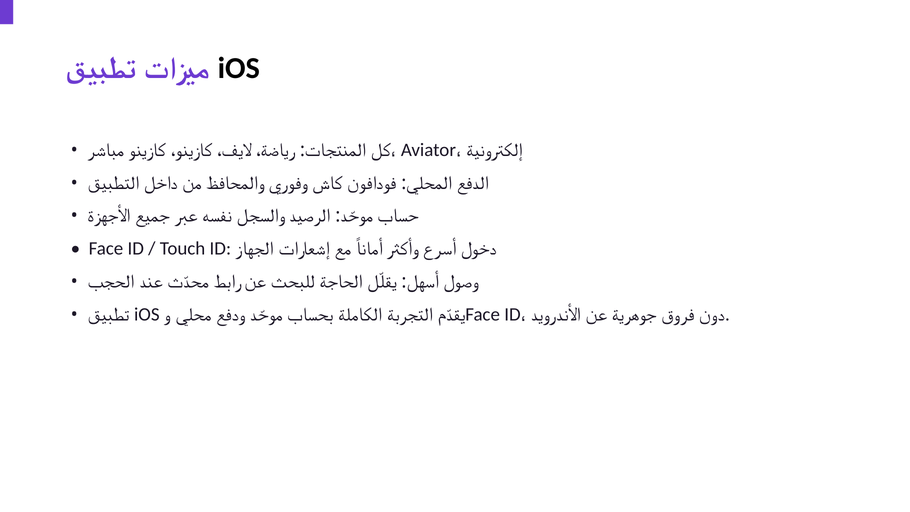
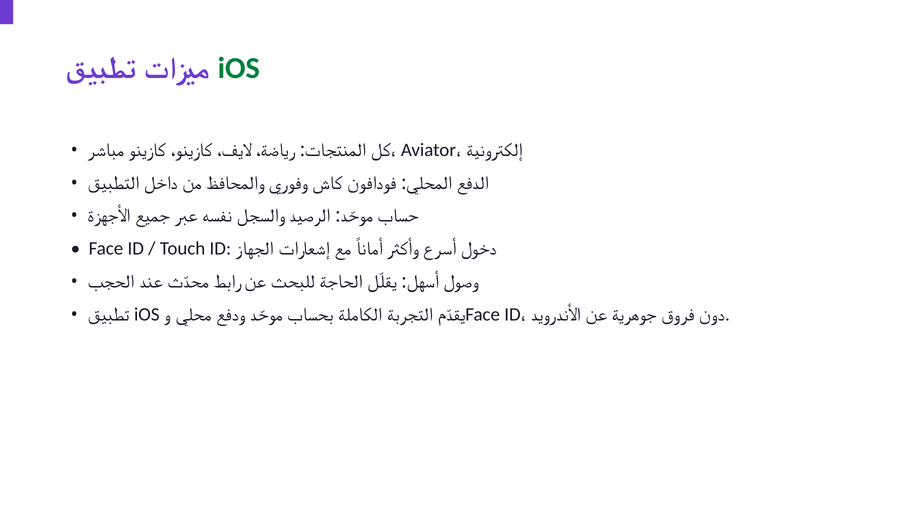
iOS at (239, 68) colour: black -> green
